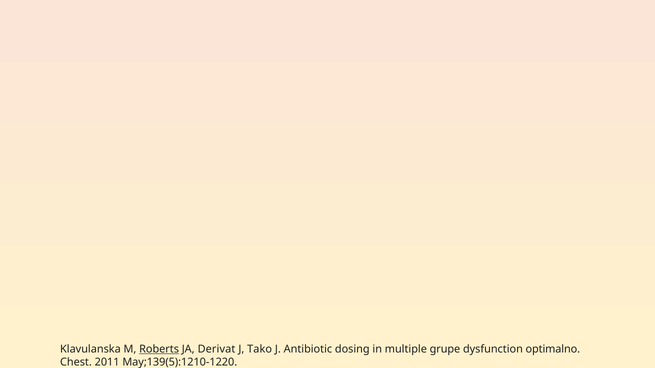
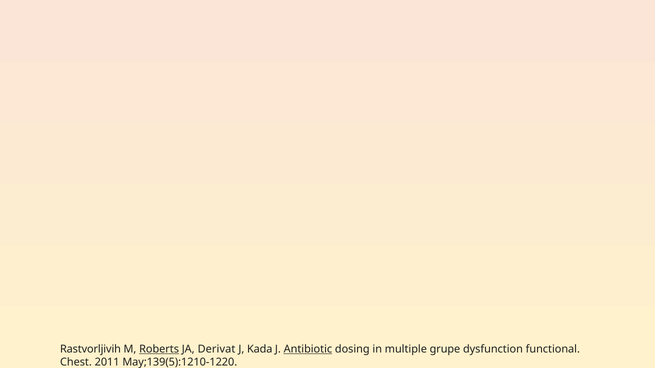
Klavulanska: Klavulanska -> Rastvorljivih
Tako: Tako -> Kada
Antibiotic underline: none -> present
optimalno: optimalno -> functional
